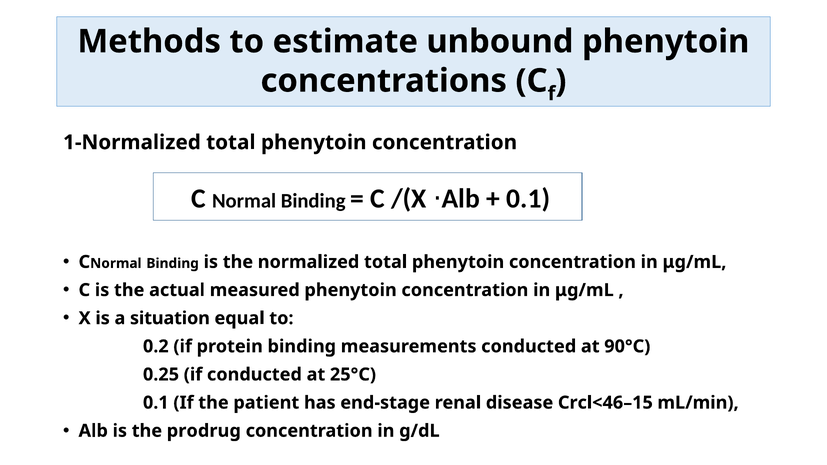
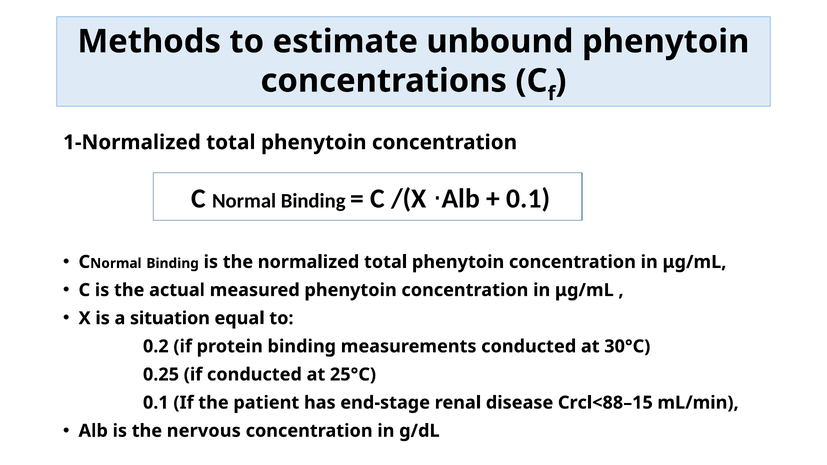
90°C: 90°C -> 30°C
Crcl<46–15: Crcl<46–15 -> Crcl<88–15
prodrug: prodrug -> nervous
